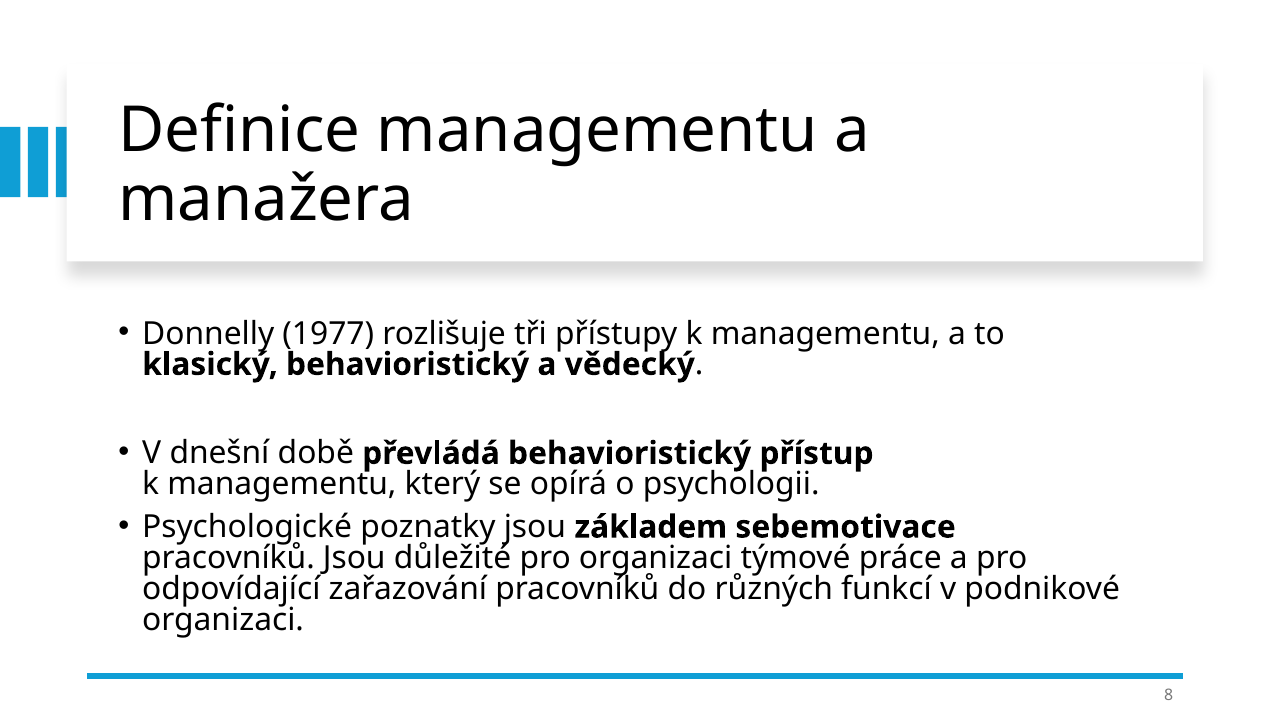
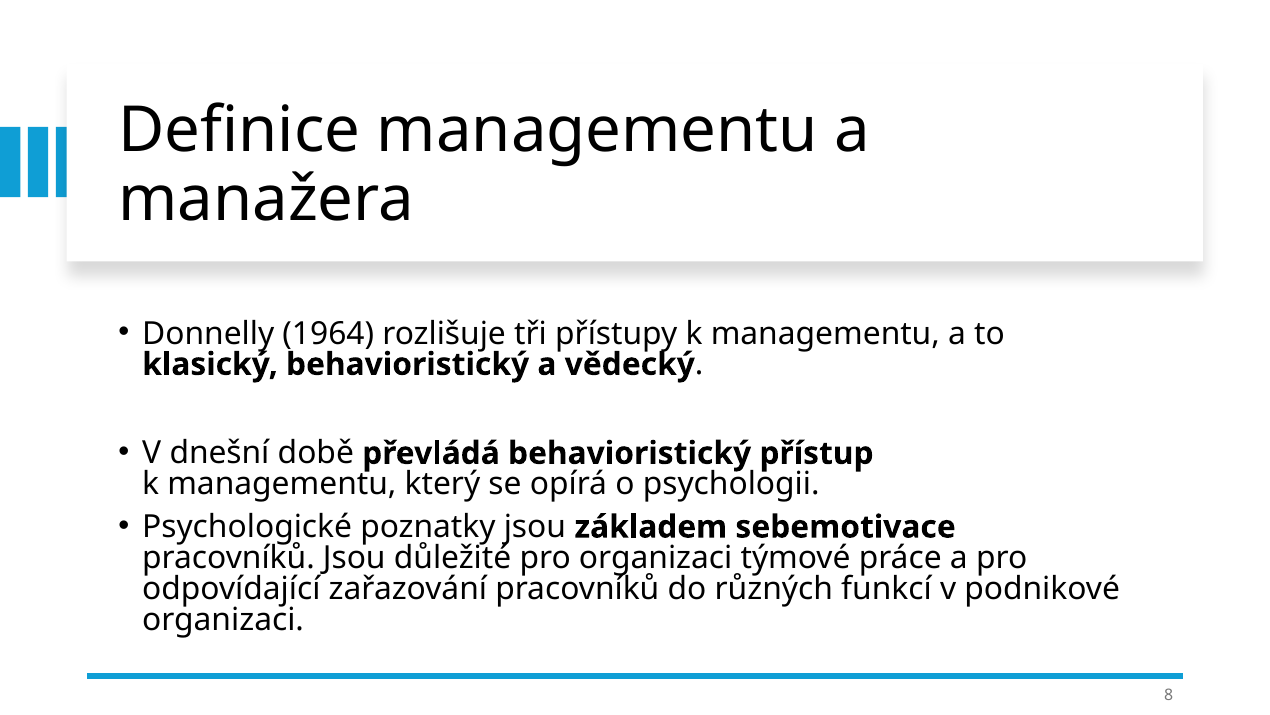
1977: 1977 -> 1964
